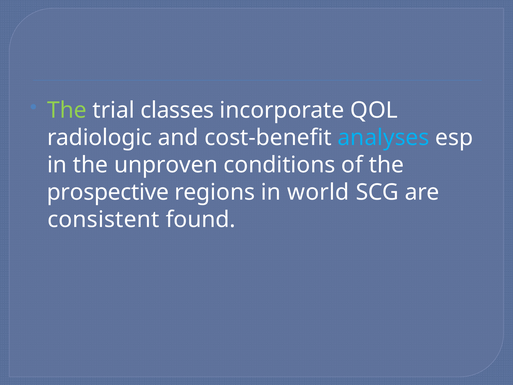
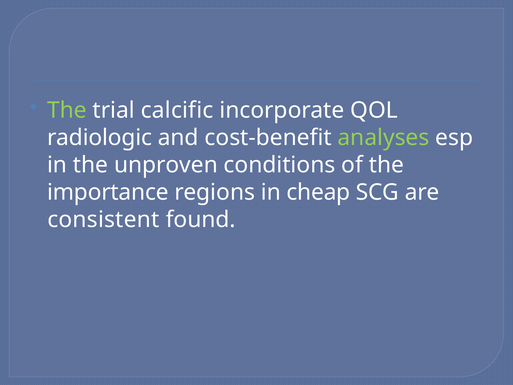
classes: classes -> calcific
analyses colour: light blue -> light green
prospective: prospective -> importance
world: world -> cheap
